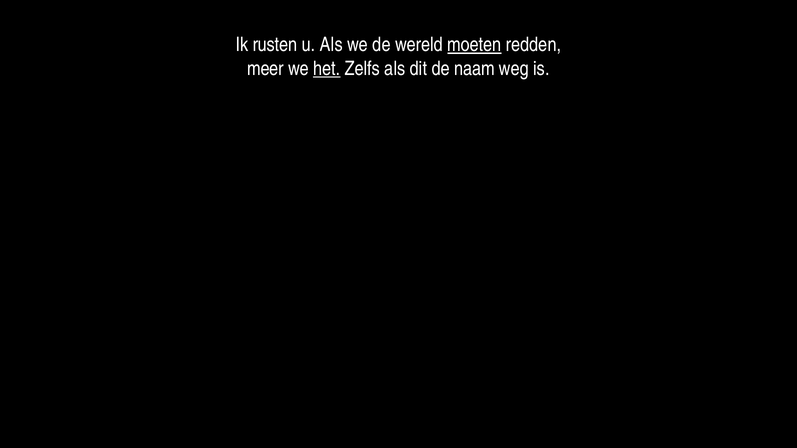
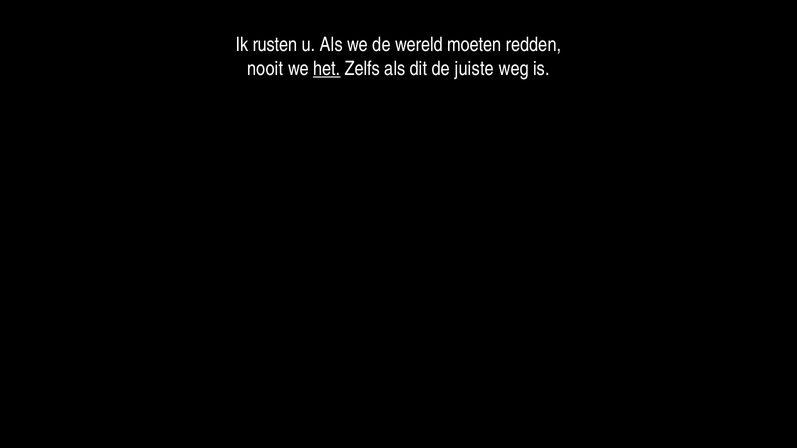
moeten underline: present -> none
meer: meer -> nooit
naam: naam -> juiste
